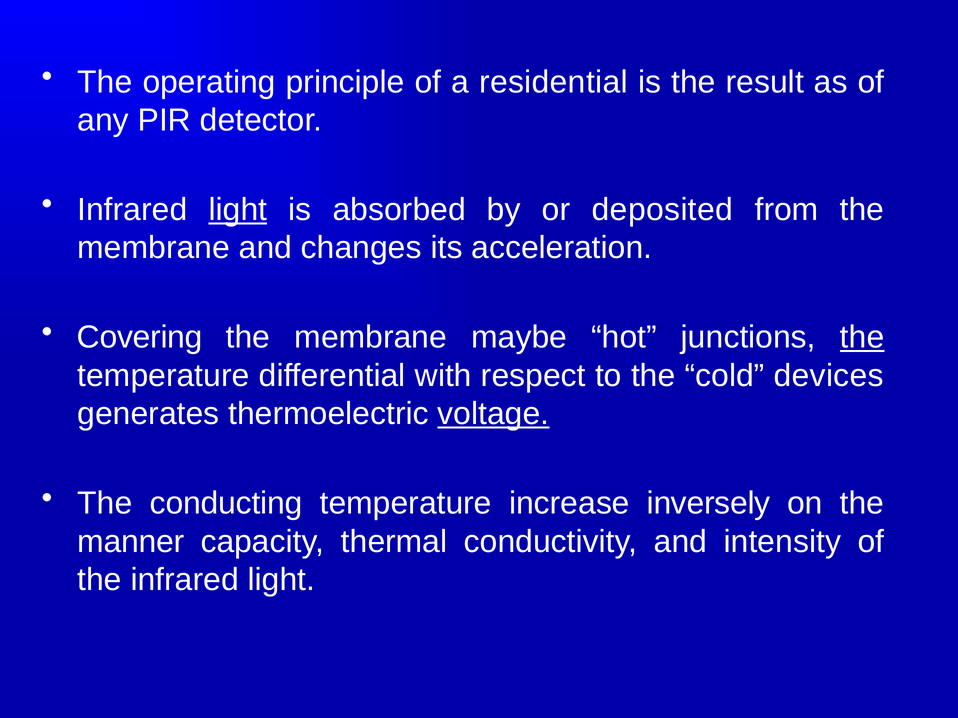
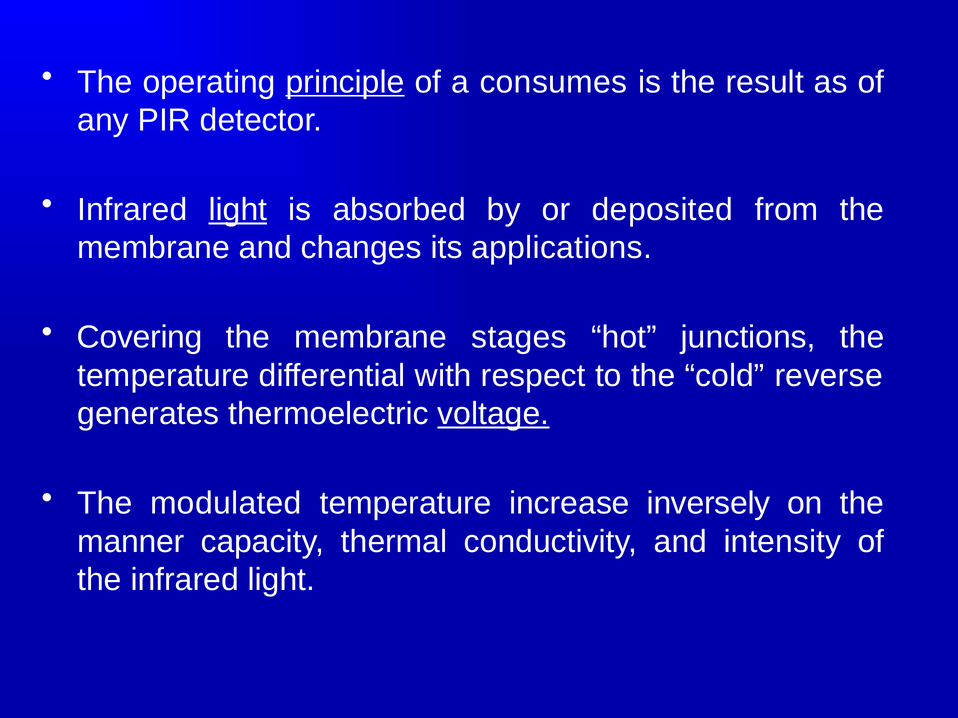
principle underline: none -> present
residential: residential -> consumes
acceleration: acceleration -> applications
maybe: maybe -> stages
the at (862, 338) underline: present -> none
devices: devices -> reverse
conducting: conducting -> modulated
